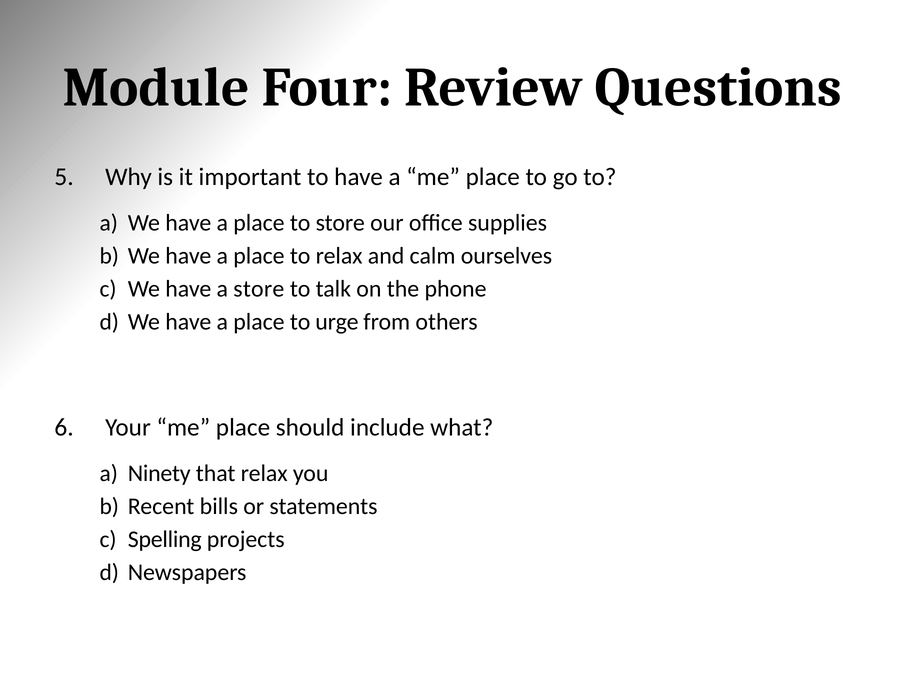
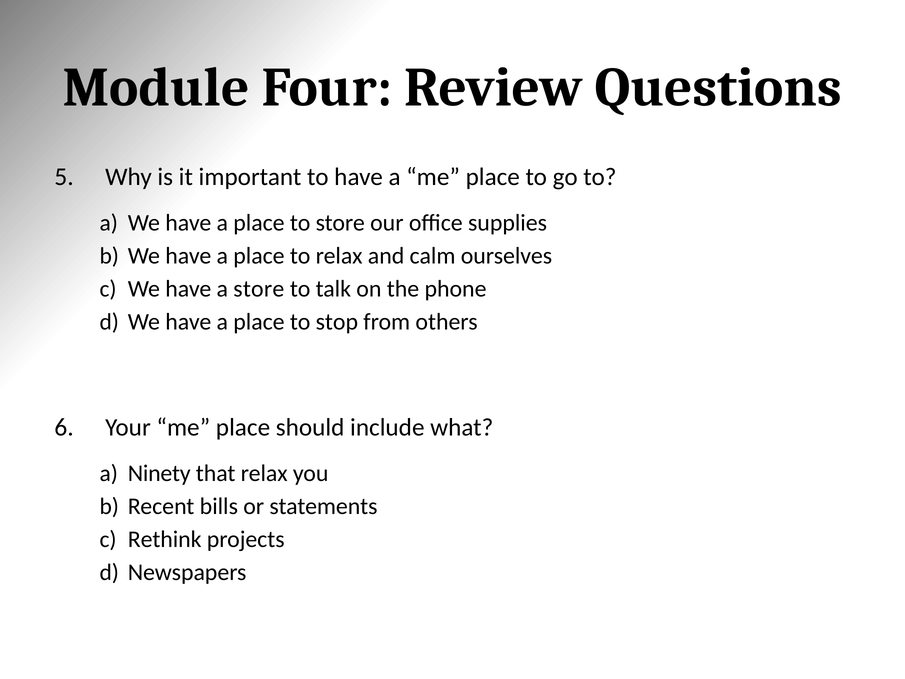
urge: urge -> stop
Spelling: Spelling -> Rethink
